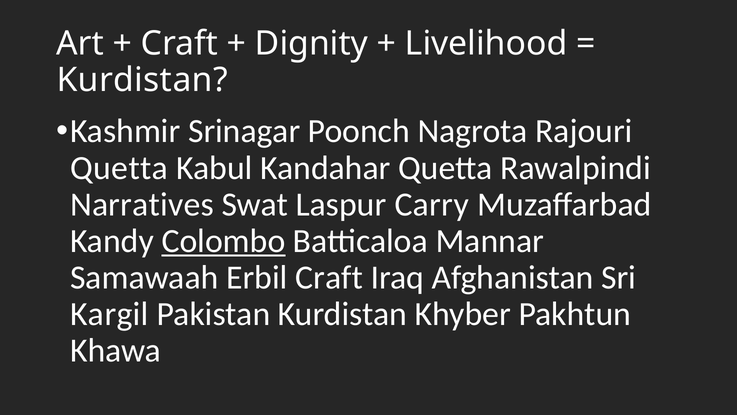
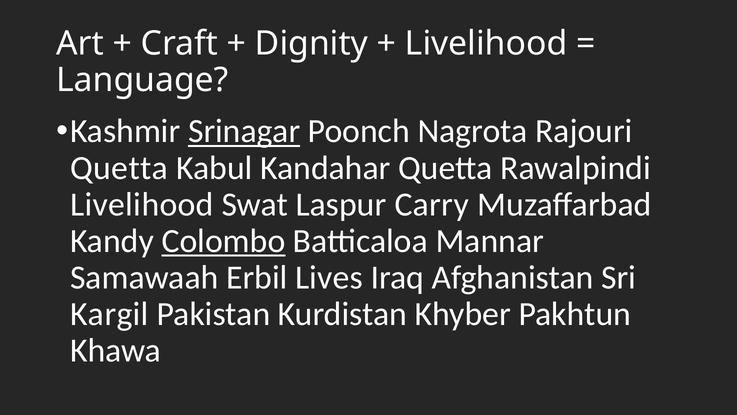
Kurdistan at (142, 80): Kurdistan -> Language
Srinagar underline: none -> present
Narratives at (142, 204): Narratives -> Livelihood
Erbil Craft: Craft -> Lives
